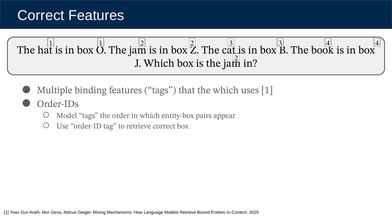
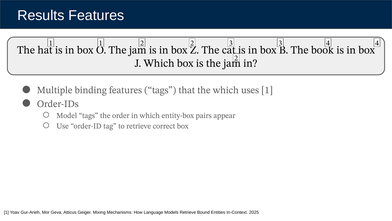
Correct at (41, 15): Correct -> Results
